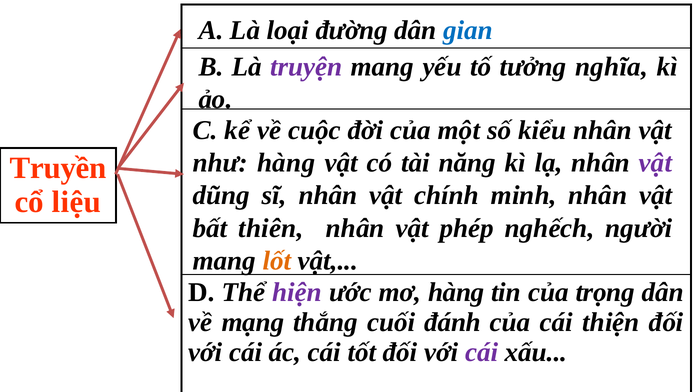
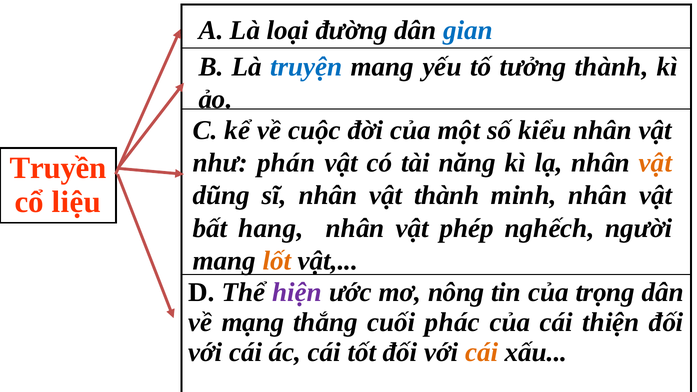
truyện colour: purple -> blue
tưởng nghĩa: nghĩa -> thành
như hàng: hàng -> phán
vật at (656, 163) colour: purple -> orange
vật chính: chính -> thành
thiên: thiên -> hang
mơ hàng: hàng -> nông
đánh: đánh -> phác
cái at (482, 352) colour: purple -> orange
